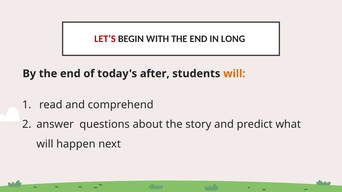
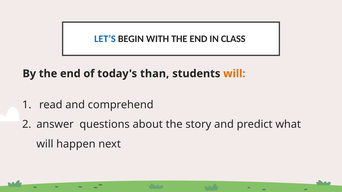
LET’S colour: red -> blue
LONG: LONG -> CLASS
after: after -> than
